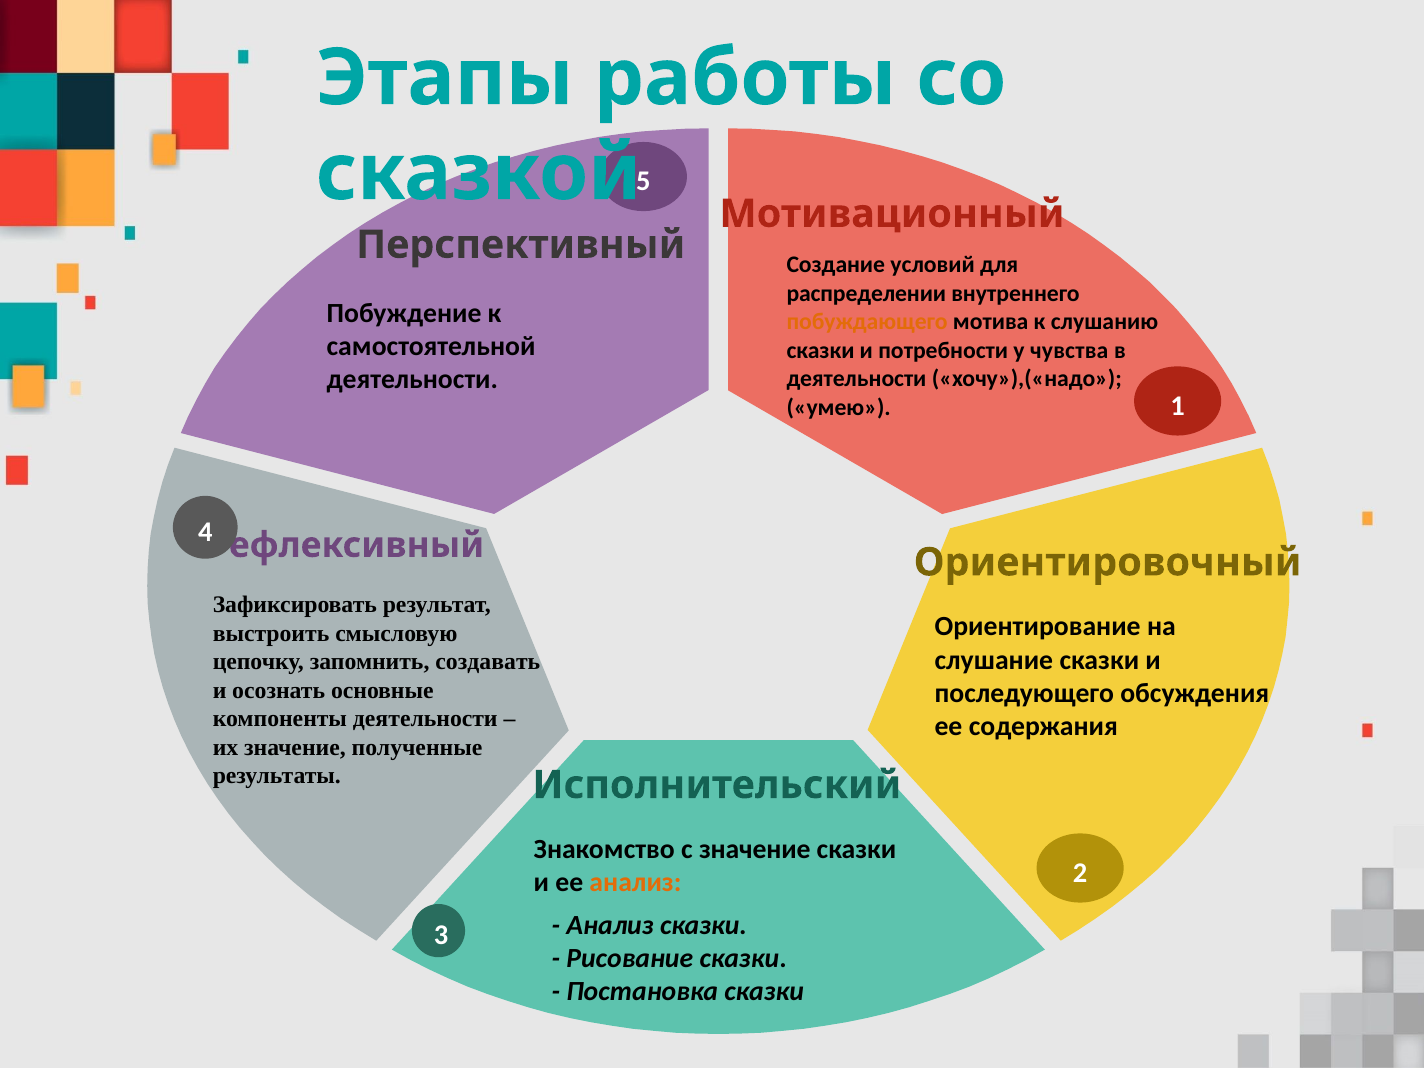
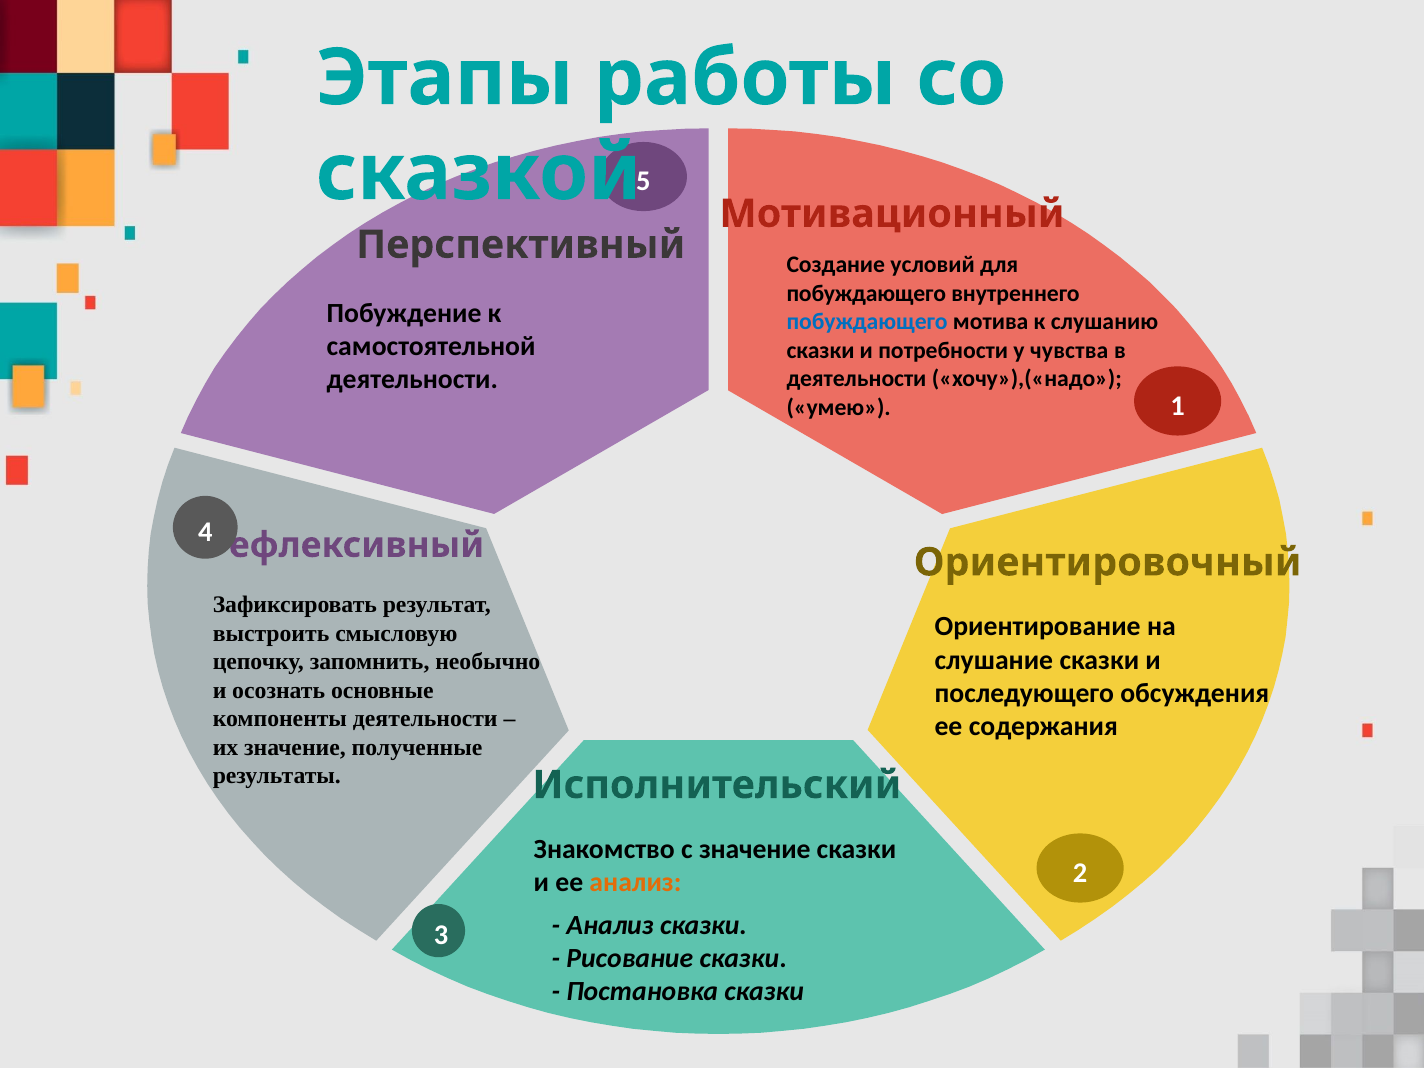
распределении at (866, 294): распределении -> побуждающего
побуждающего at (867, 322) colour: orange -> blue
создавать: создавать -> необычно
